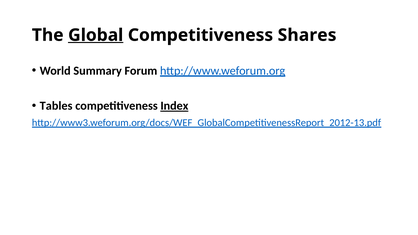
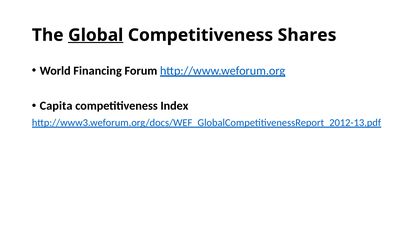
Summary: Summary -> Financing
Tables: Tables -> Capita
Index underline: present -> none
